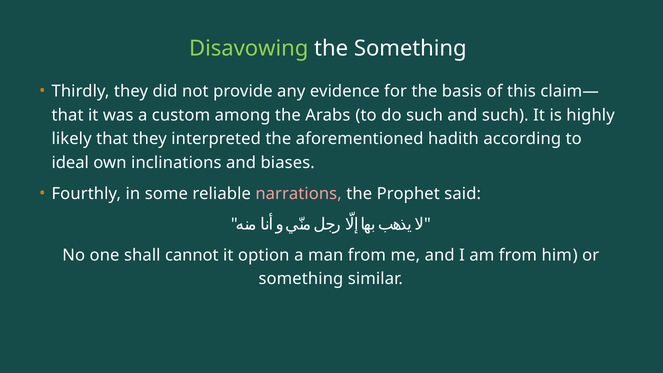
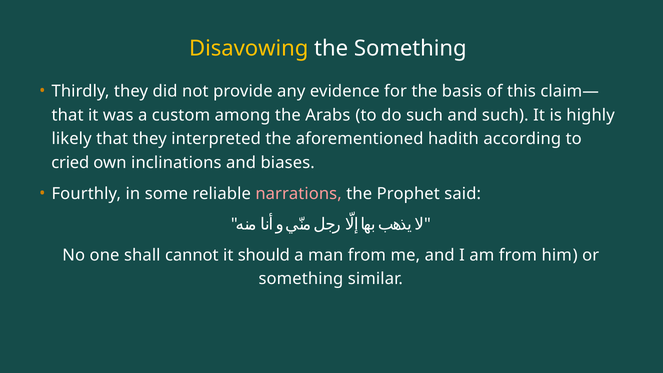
Disavowing colour: light green -> yellow
ideal: ideal -> cried
option: option -> should
